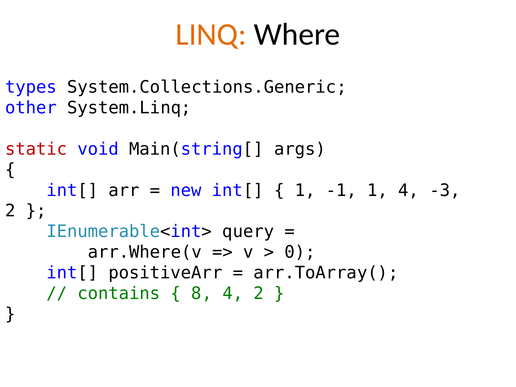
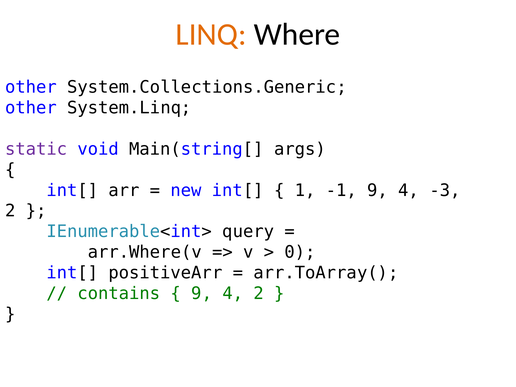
types at (31, 87): types -> other
static colour: red -> purple
-1 1: 1 -> 9
8 at (202, 294): 8 -> 9
